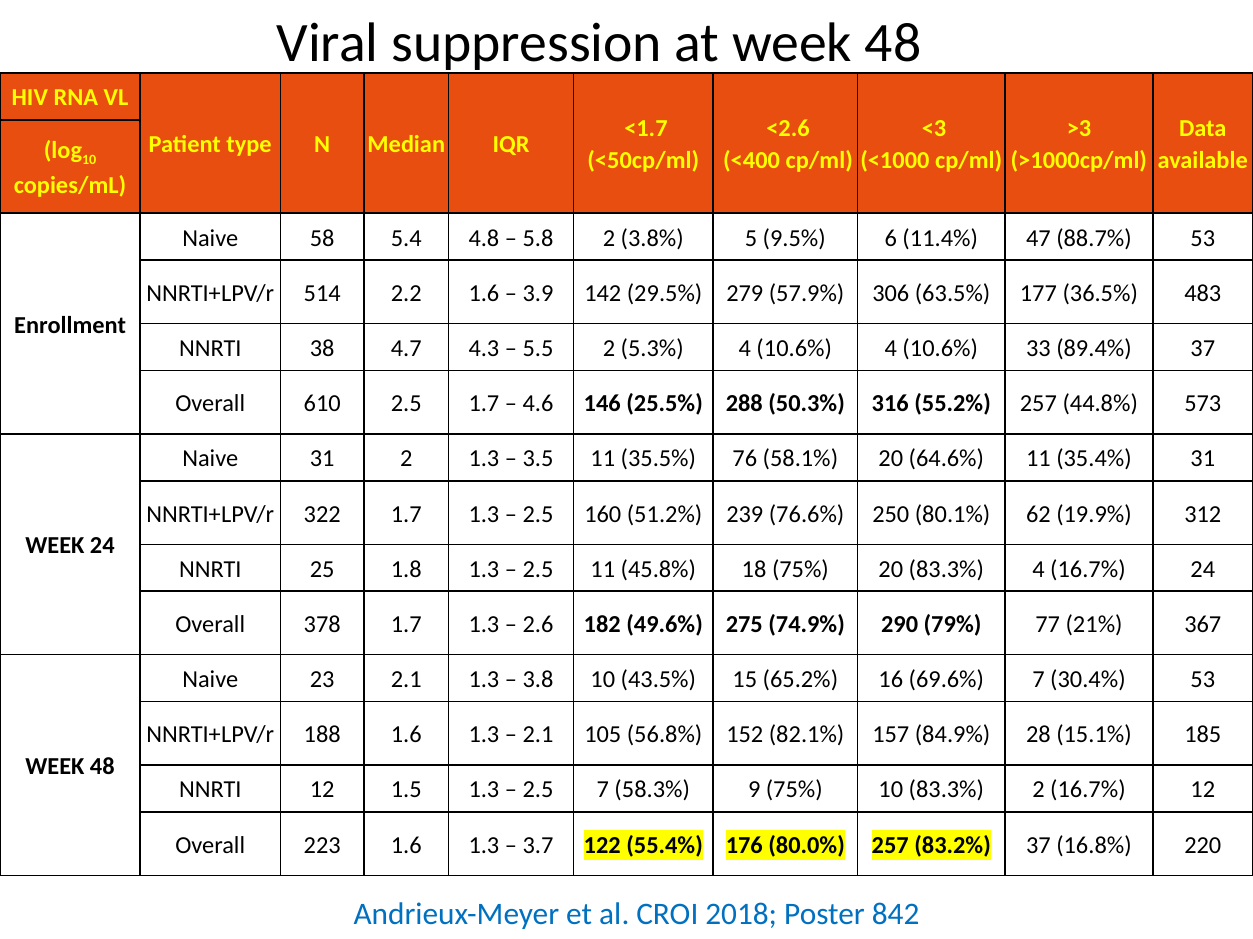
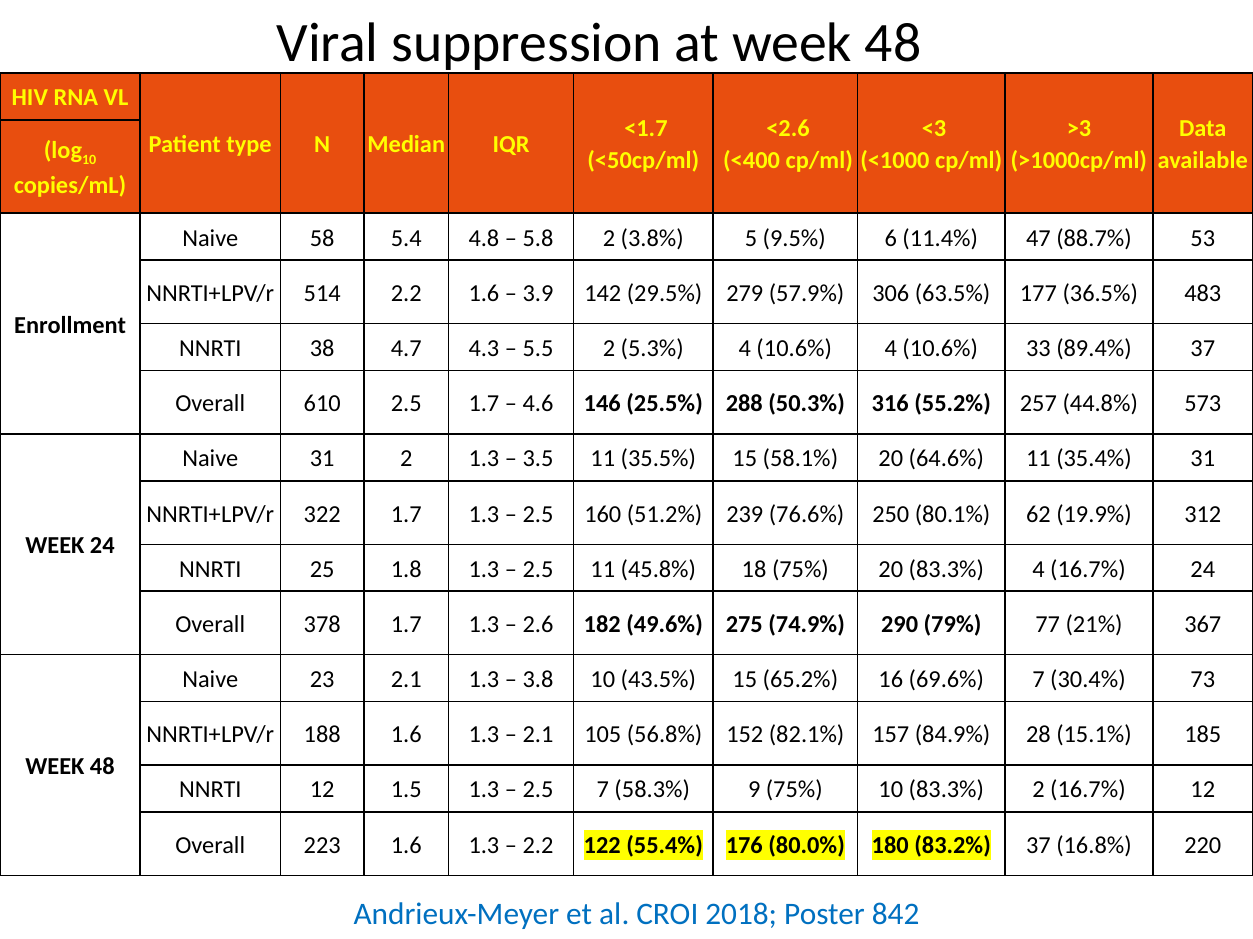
35.5% 76: 76 -> 15
30.4% 53: 53 -> 73
3.7 at (538, 846): 3.7 -> 2.2
80.0% 257: 257 -> 180
